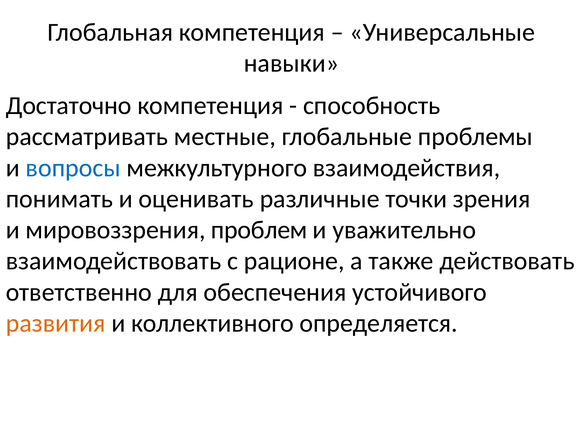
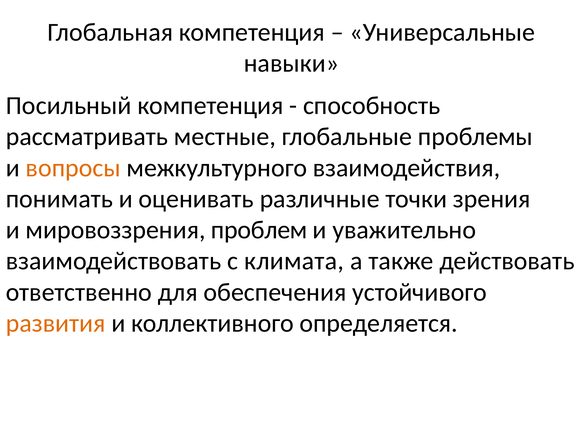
Достаточно: Достаточно -> Посильный
вопросы colour: blue -> orange
рационе: рационе -> климата
